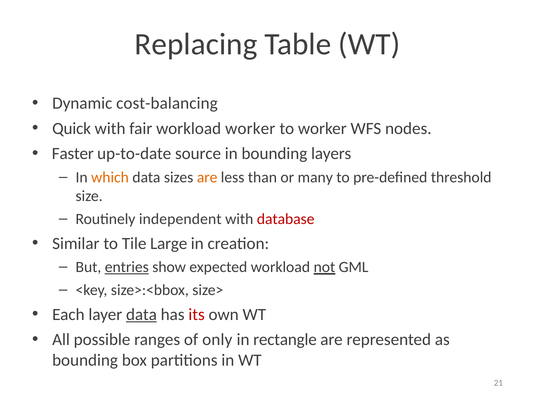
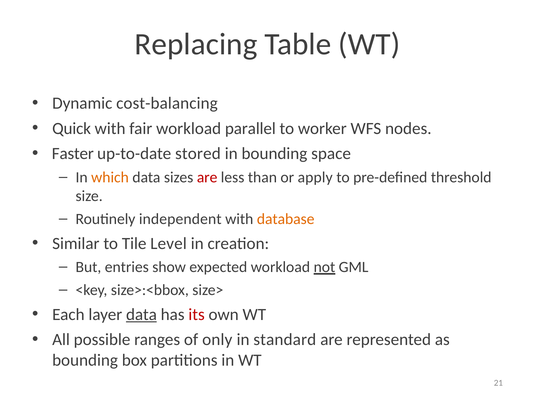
workload worker: worker -> parallel
source: source -> stored
layers: layers -> space
are at (207, 177) colour: orange -> red
many: many -> apply
database colour: red -> orange
Large: Large -> Level
entries underline: present -> none
rectangle: rectangle -> standard
